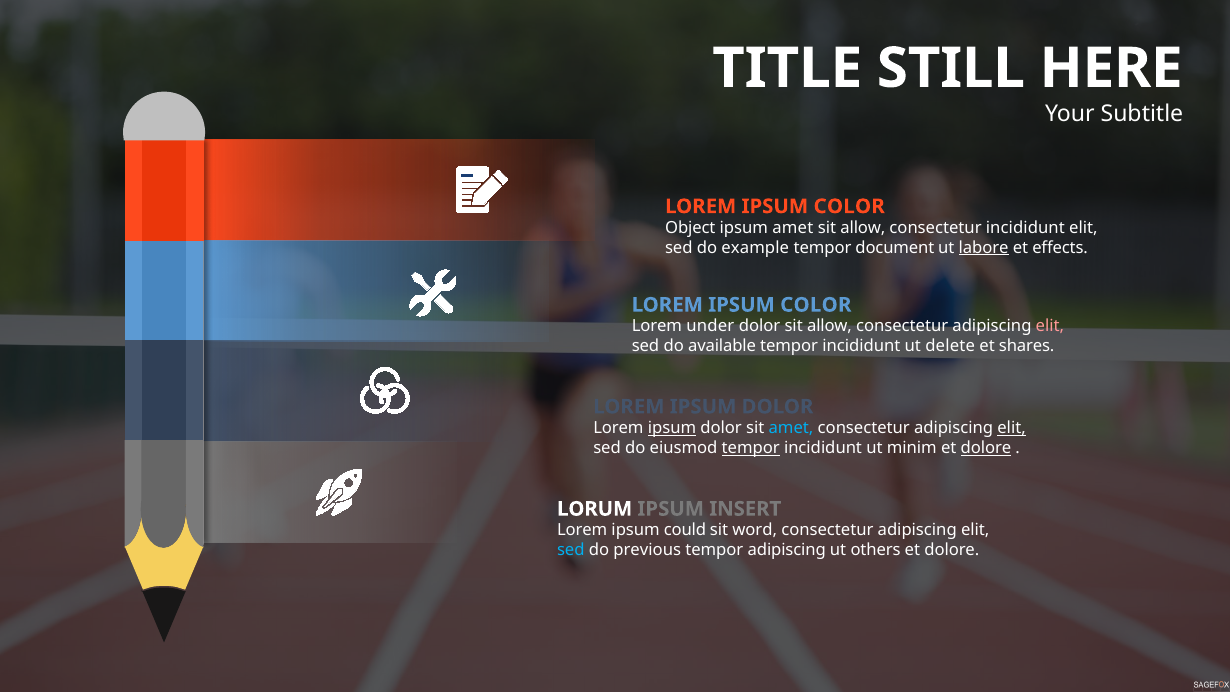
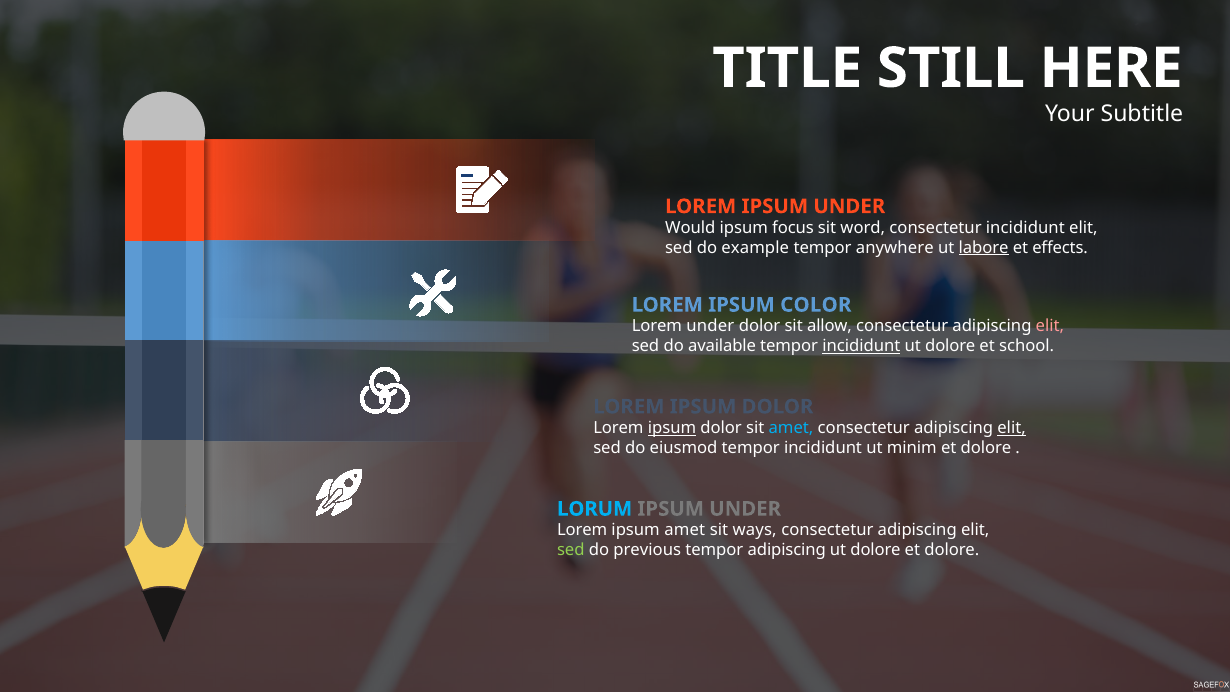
COLOR at (849, 206): COLOR -> UNDER
Object: Object -> Would
ipsum amet: amet -> focus
allow at (863, 228): allow -> word
document: document -> anywhere
incididunt at (861, 346) underline: none -> present
delete at (950, 346): delete -> dolore
shares: shares -> school
tempor at (751, 448) underline: present -> none
dolore at (986, 448) underline: present -> none
LORUM colour: white -> light blue
INSERT at (745, 509): INSERT -> UNDER
ipsum could: could -> amet
word: word -> ways
sed at (571, 550) colour: light blue -> light green
others at (876, 550): others -> dolore
